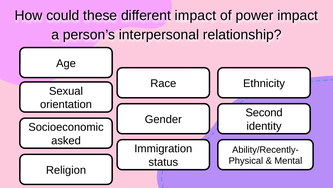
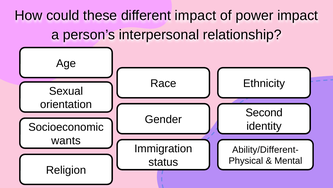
asked: asked -> wants
Ability/Recently-: Ability/Recently- -> Ability/Different-
